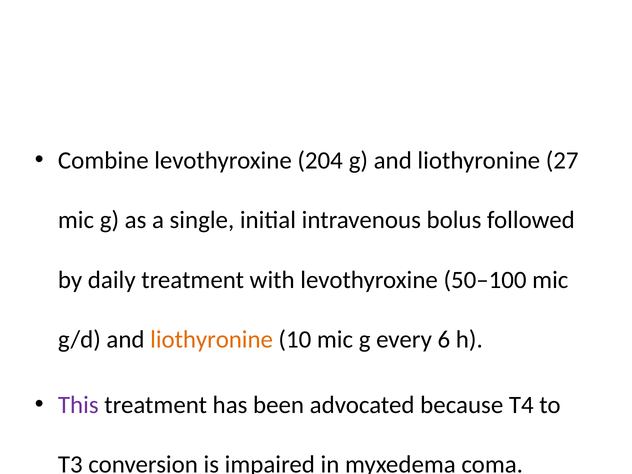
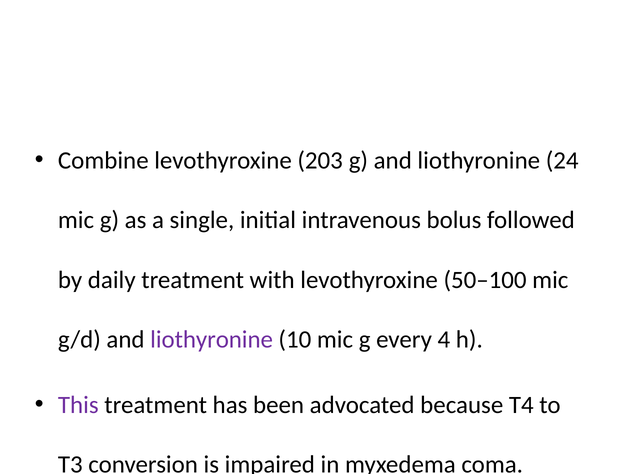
204: 204 -> 203
27: 27 -> 24
liothyronine at (212, 340) colour: orange -> purple
6: 6 -> 4
